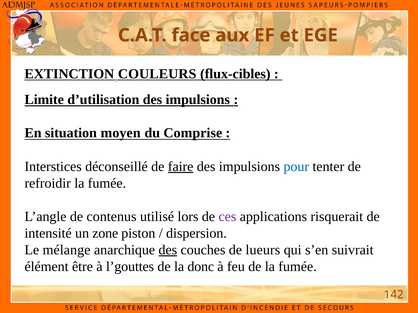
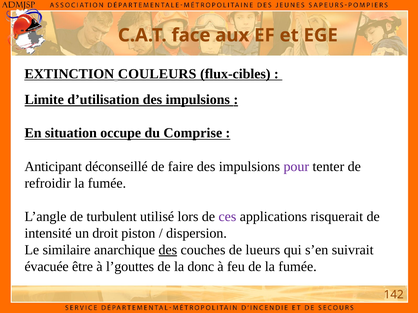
moyen: moyen -> occupe
Interstices: Interstices -> Anticipant
faire underline: present -> none
pour colour: blue -> purple
contenus: contenus -> turbulent
zone: zone -> droit
mélange: mélange -> similaire
élément: élément -> évacuée
